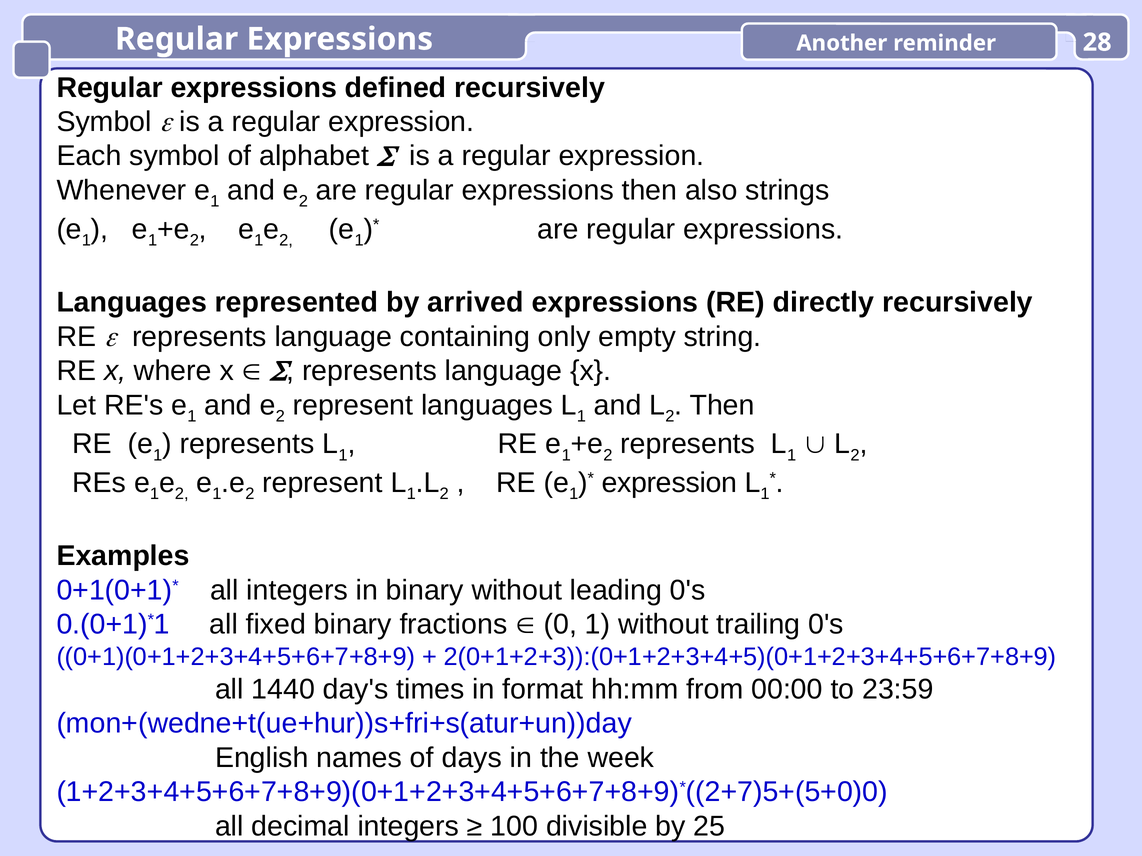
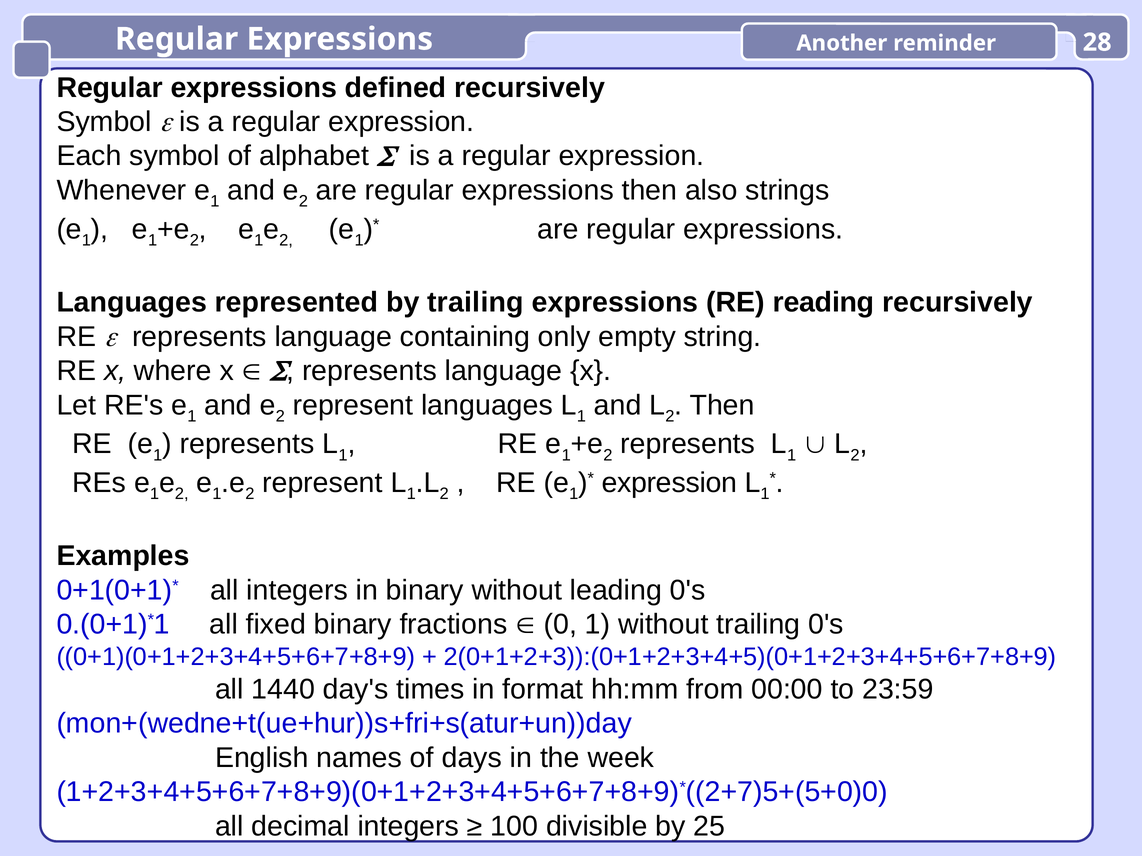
by arrived: arrived -> trailing
directly: directly -> reading
